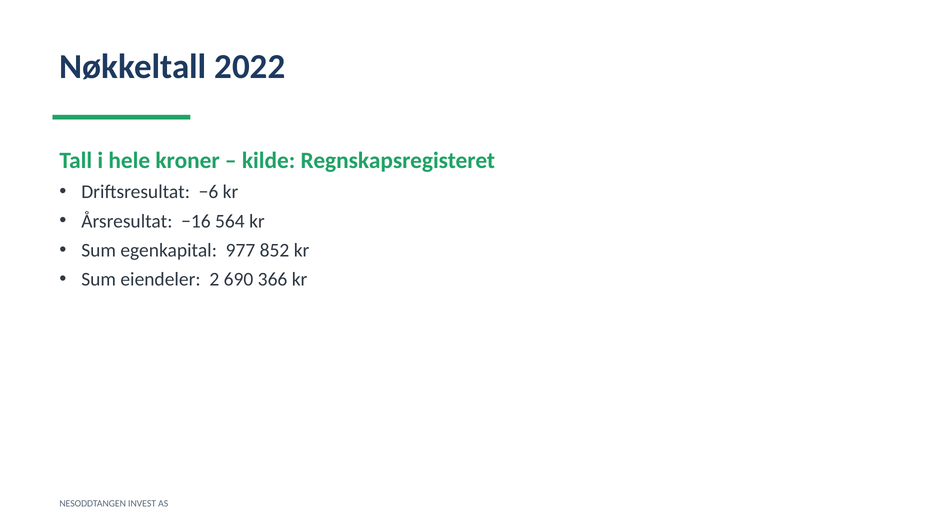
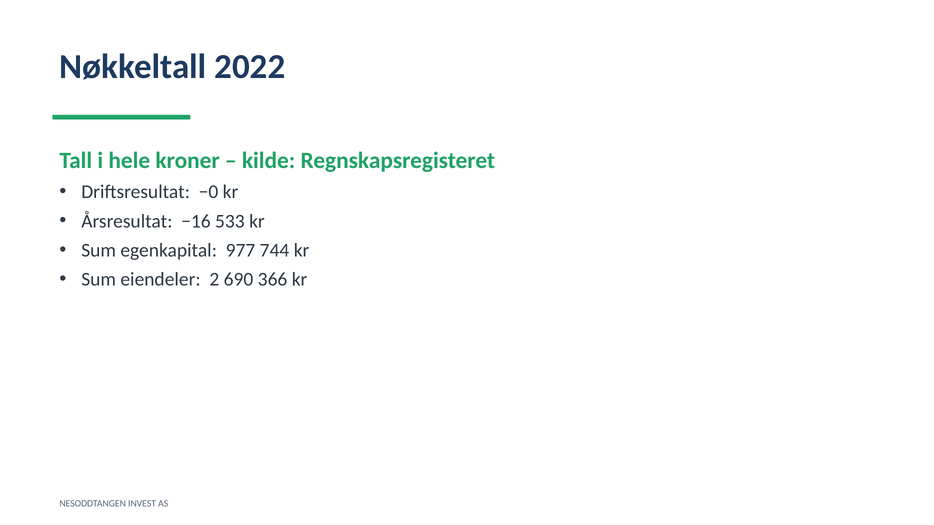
−6: −6 -> −0
564: 564 -> 533
852: 852 -> 744
